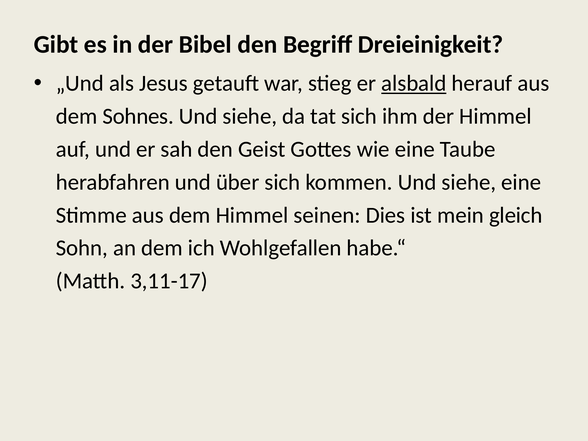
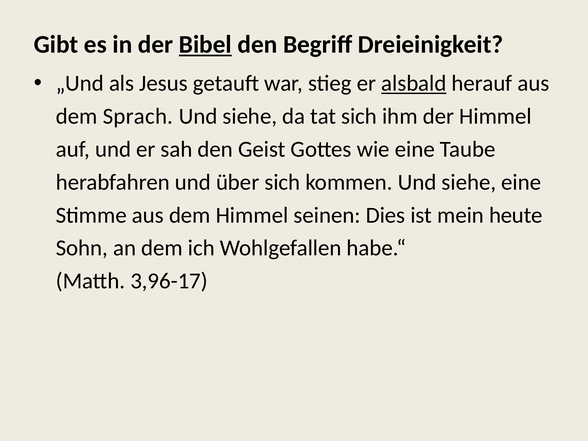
Bibel underline: none -> present
Sohnes: Sohnes -> Sprach
gleich: gleich -> heute
3,11-17: 3,11-17 -> 3,96-17
